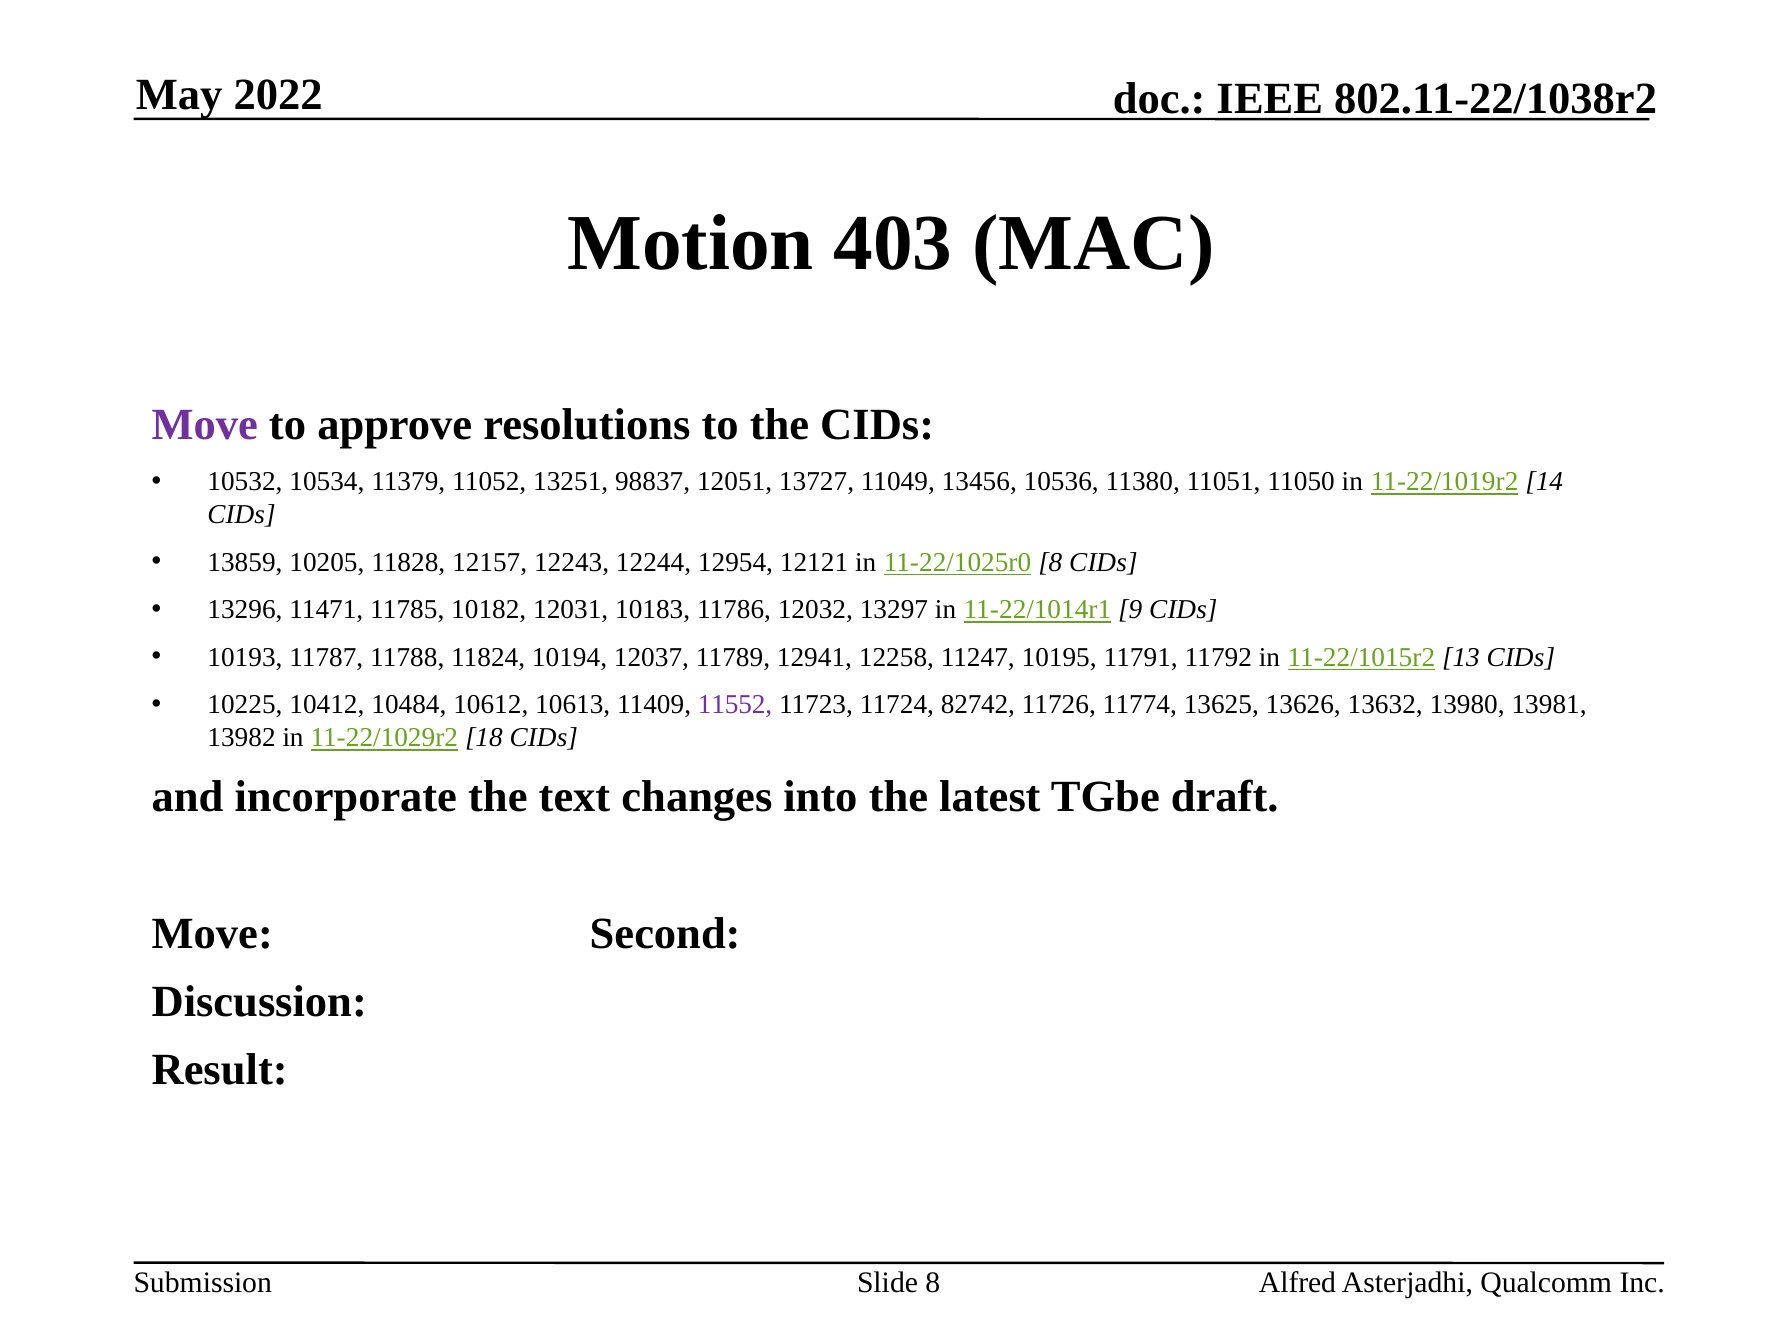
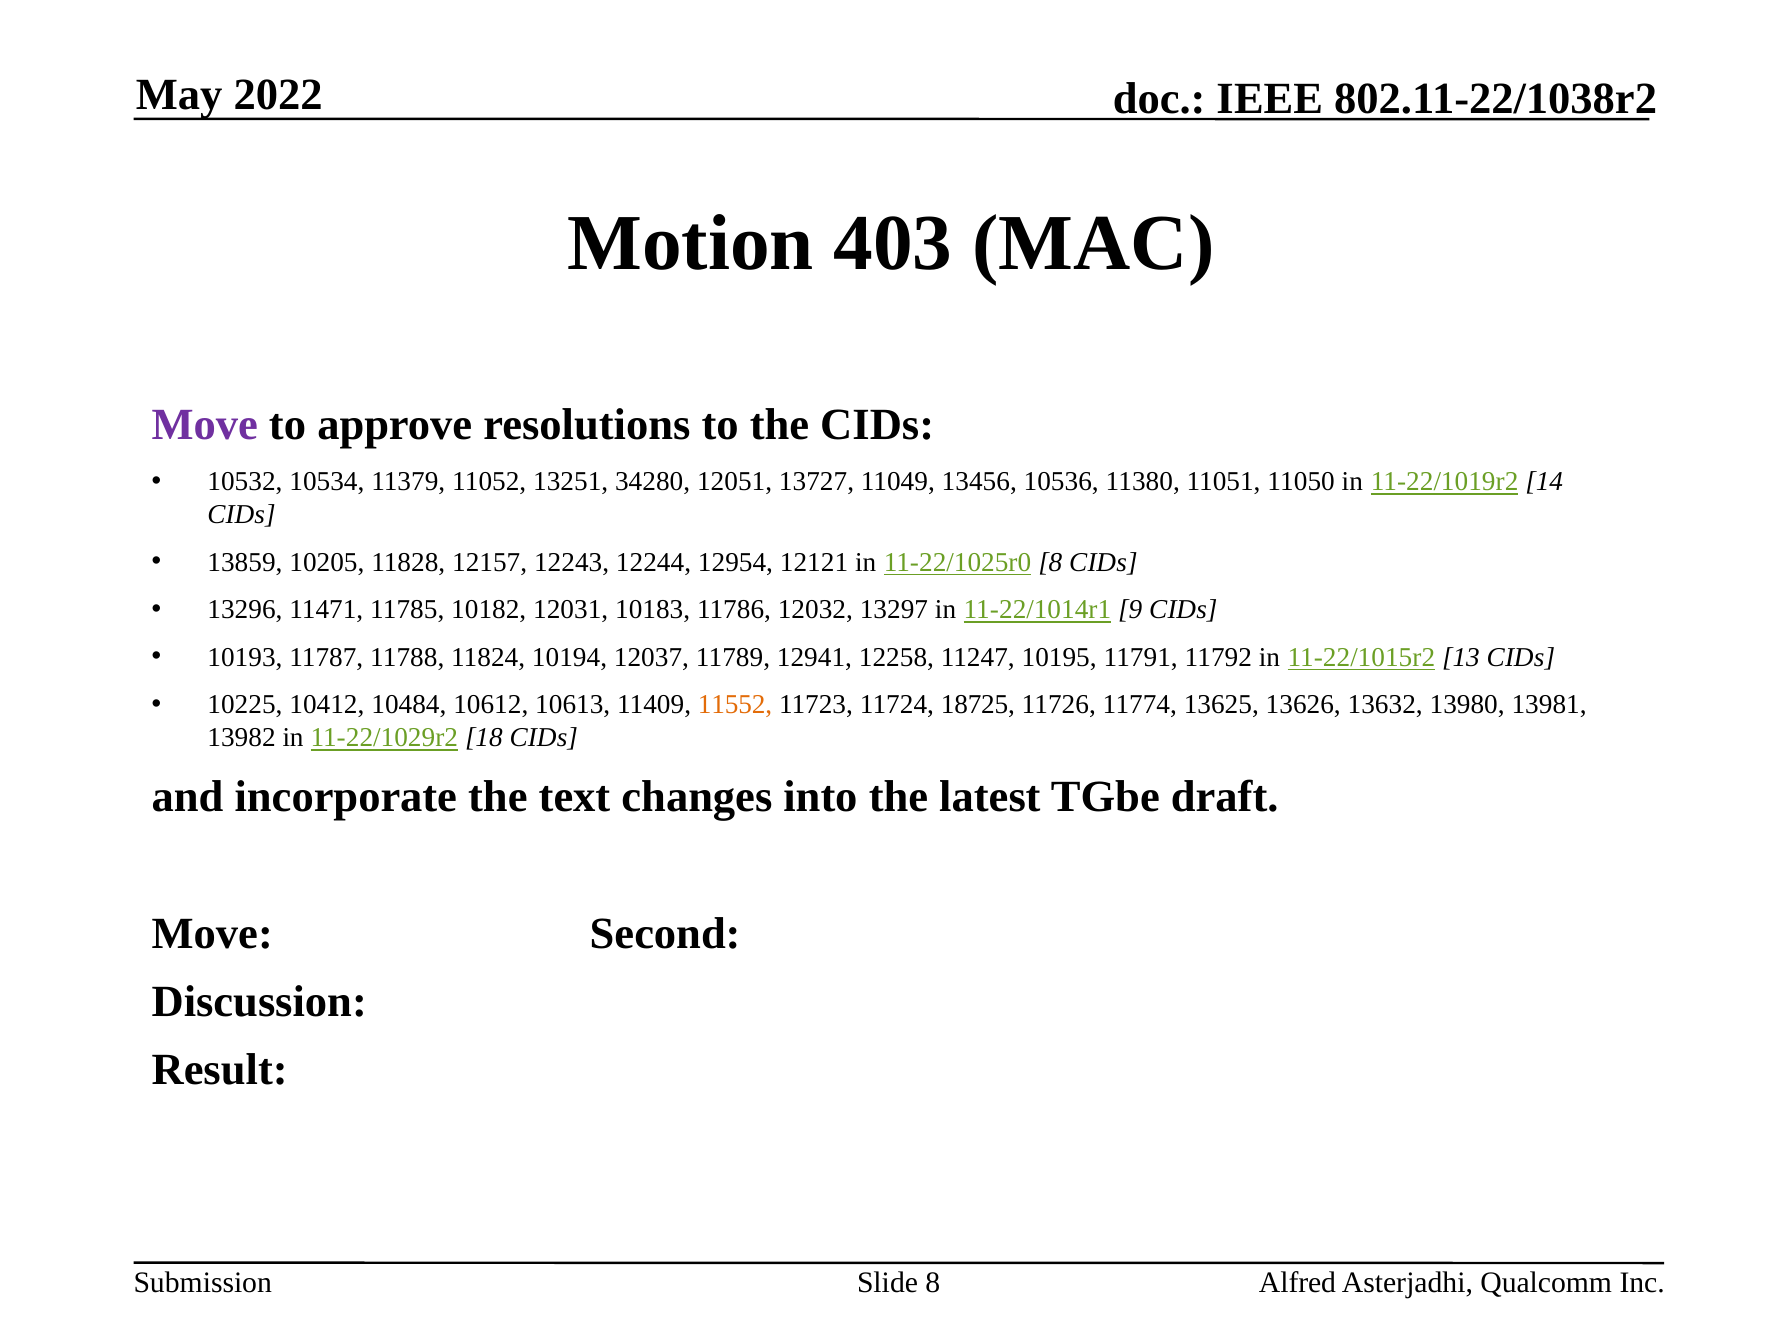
98837: 98837 -> 34280
11552 colour: purple -> orange
82742: 82742 -> 18725
